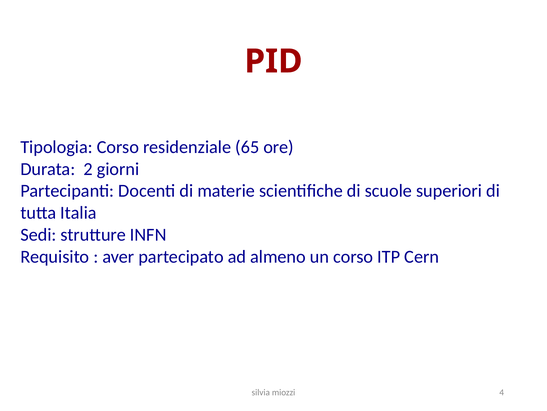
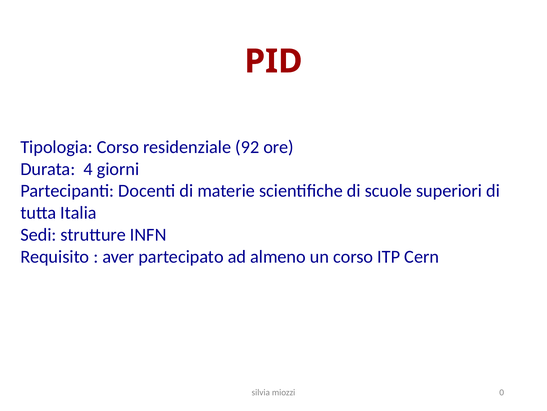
65: 65 -> 92
2: 2 -> 4
4: 4 -> 0
